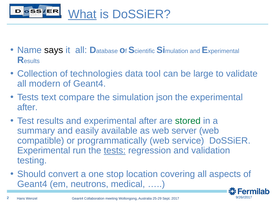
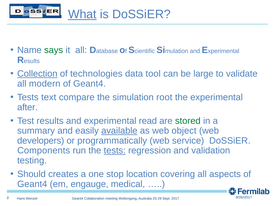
says colour: black -> green
Collection underline: none -> present
json: json -> root
and experimental after: after -> read
available underline: none -> present
server: server -> object
compatible: compatible -> developers
Experimental at (44, 151): Experimental -> Components
convert: convert -> creates
neutrons: neutrons -> engauge
